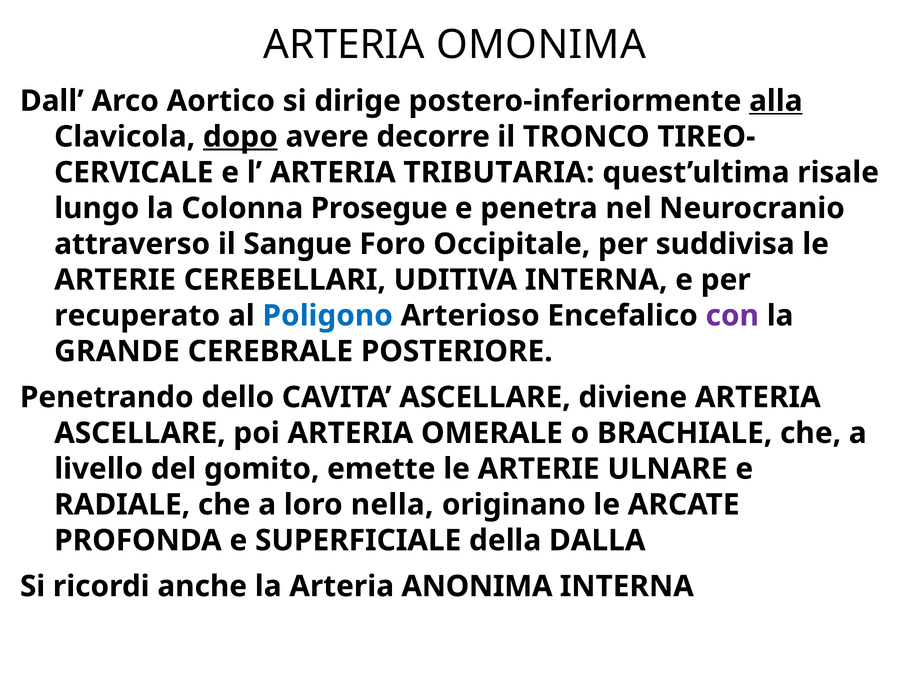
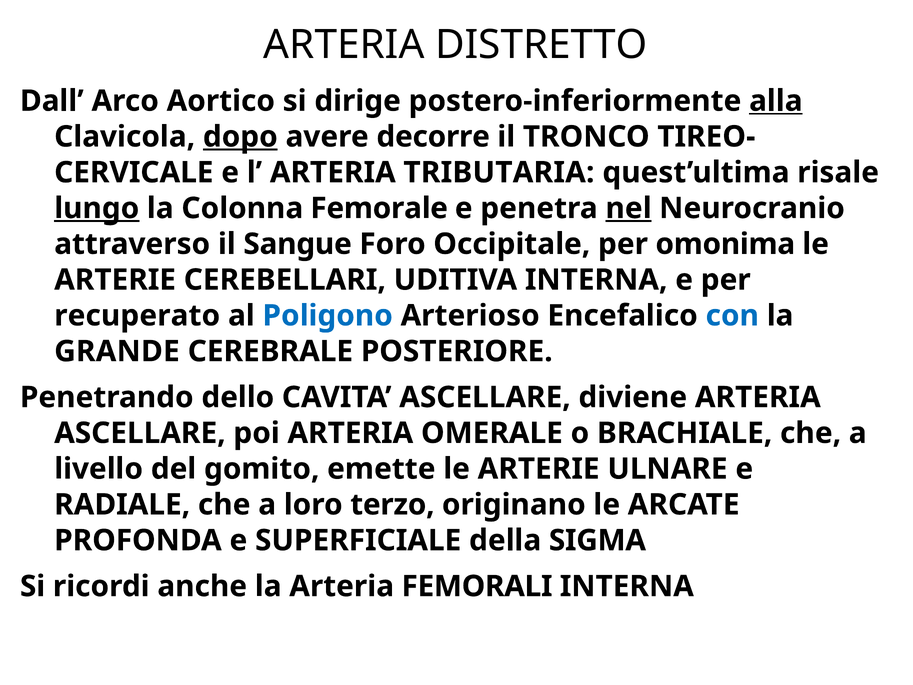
OMONIMA: OMONIMA -> DISTRETTO
lungo underline: none -> present
Prosegue: Prosegue -> Femorale
nel underline: none -> present
suddivisa: suddivisa -> omonima
con colour: purple -> blue
nella: nella -> terzo
DALLA: DALLA -> SIGMA
ANONIMA: ANONIMA -> FEMORALI
